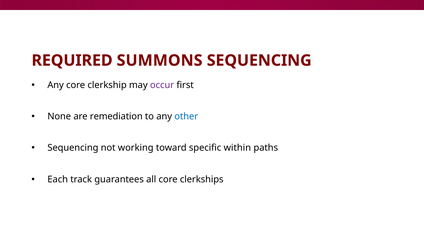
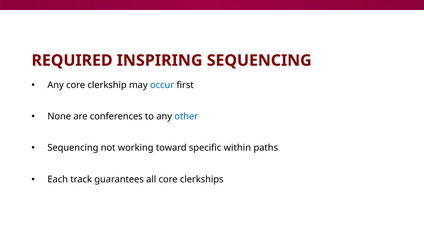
SUMMONS: SUMMONS -> INSPIRING
occur colour: purple -> blue
remediation: remediation -> conferences
